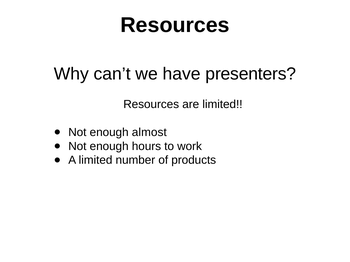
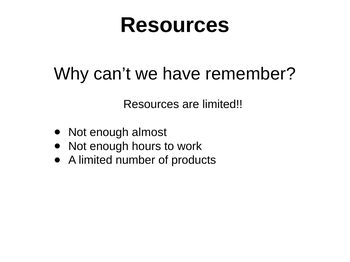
presenters: presenters -> remember
